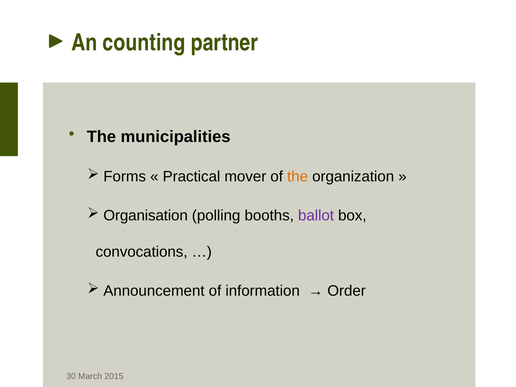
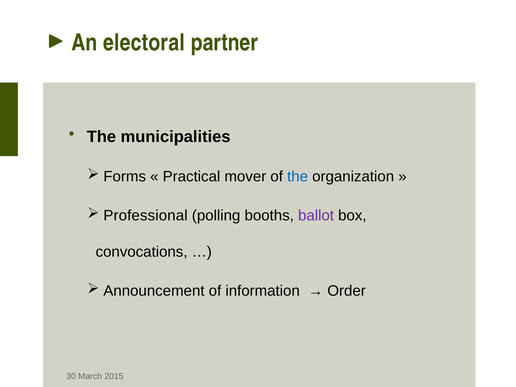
counting: counting -> electoral
the at (298, 177) colour: orange -> blue
Organisation: Organisation -> Professional
